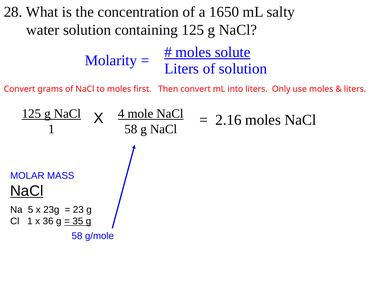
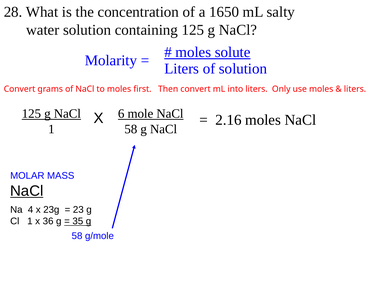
4: 4 -> 6
5: 5 -> 4
